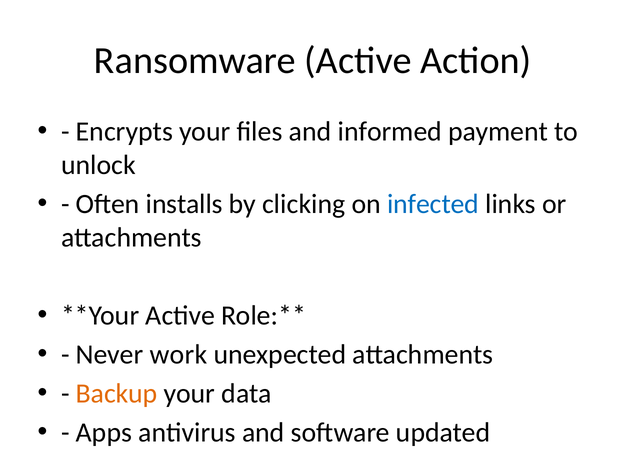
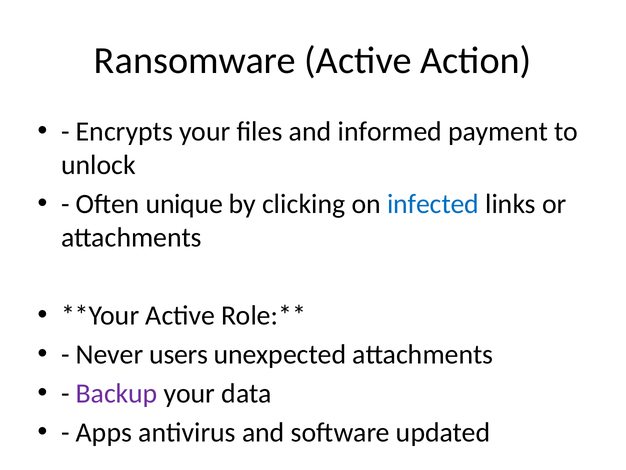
installs: installs -> unique
work: work -> users
Backup colour: orange -> purple
